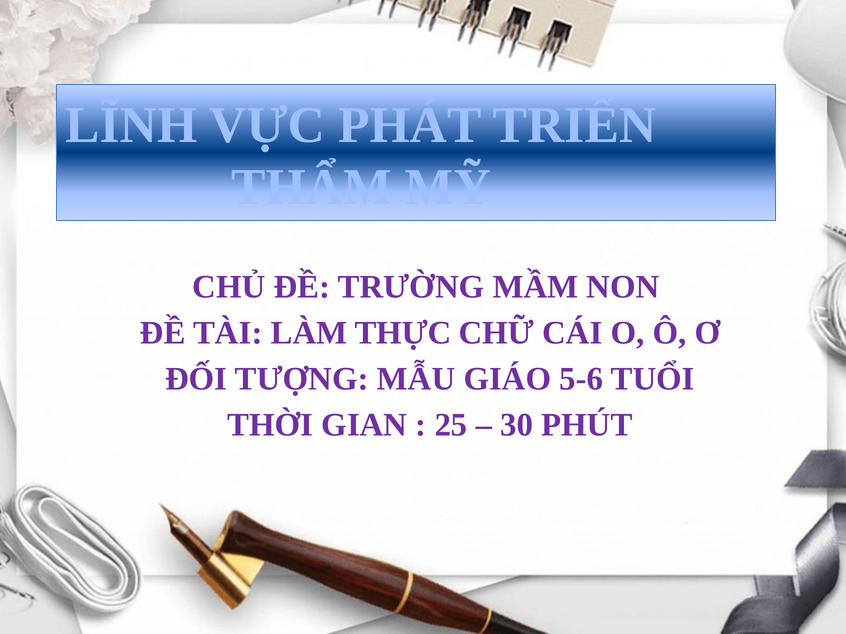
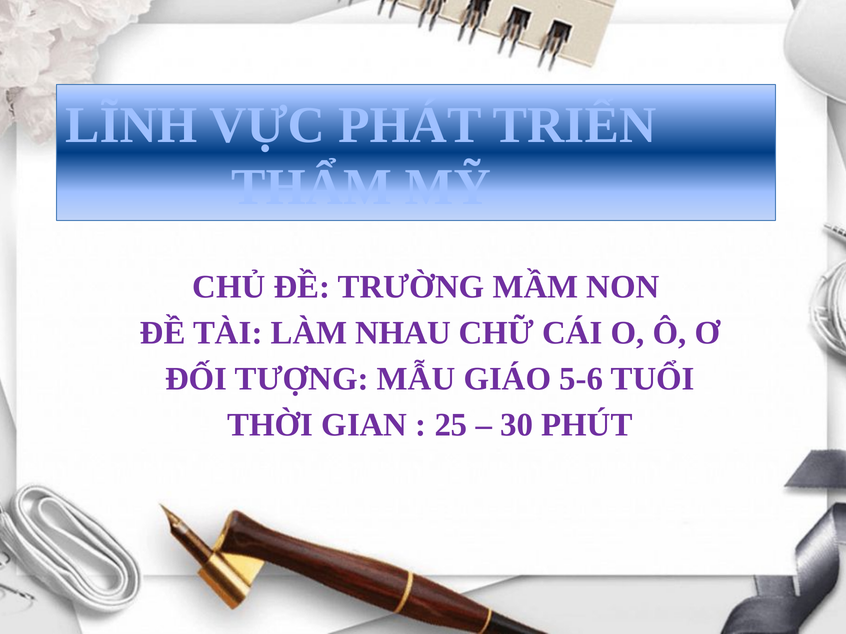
THỰC: THỰC -> NHAU
